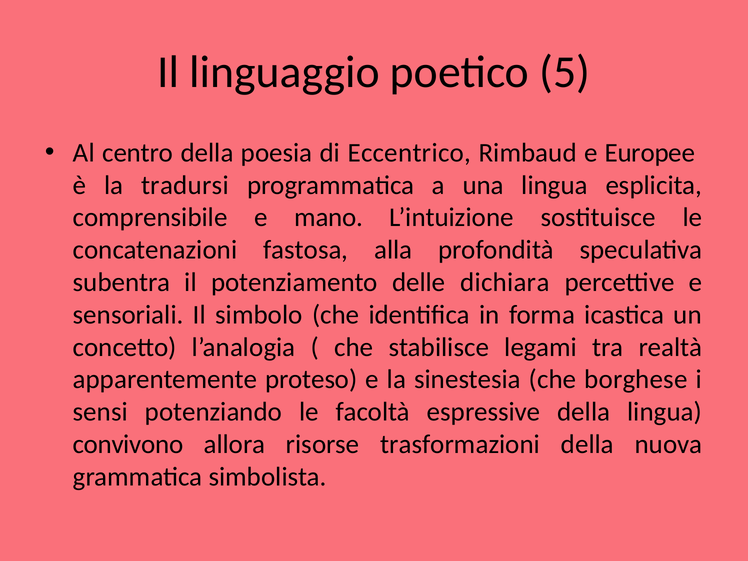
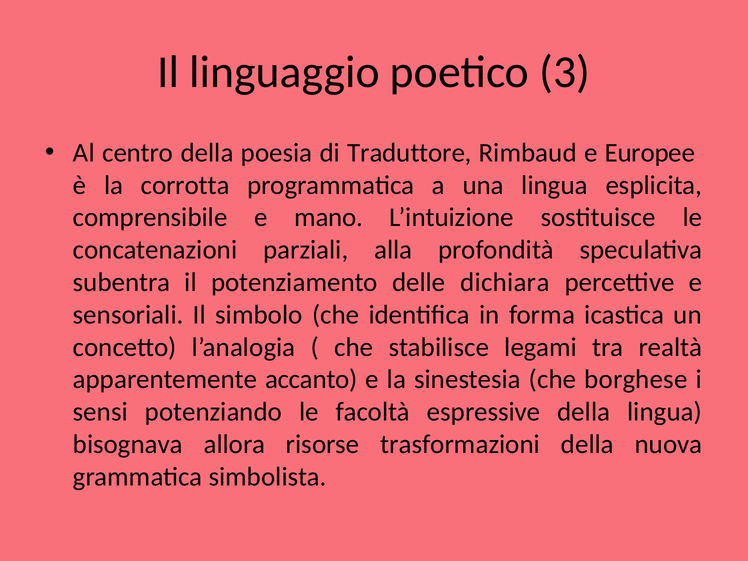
5: 5 -> 3
Eccentrico: Eccentrico -> Traduttore
tradursi: tradursi -> corrotta
fastosa: fastosa -> parziali
proteso: proteso -> accanto
convivono: convivono -> bisognava
